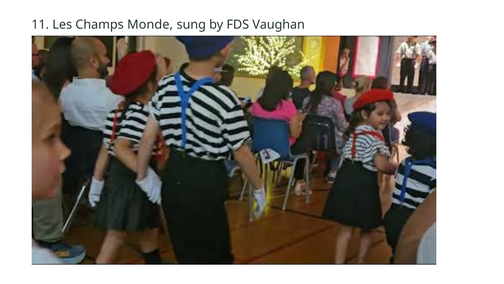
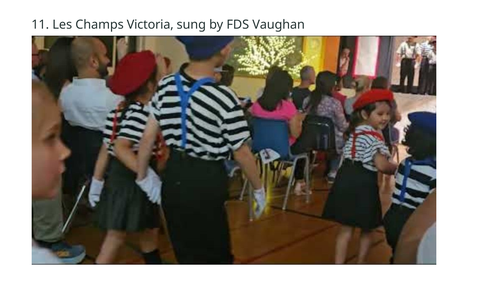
Monde: Monde -> Victoria
